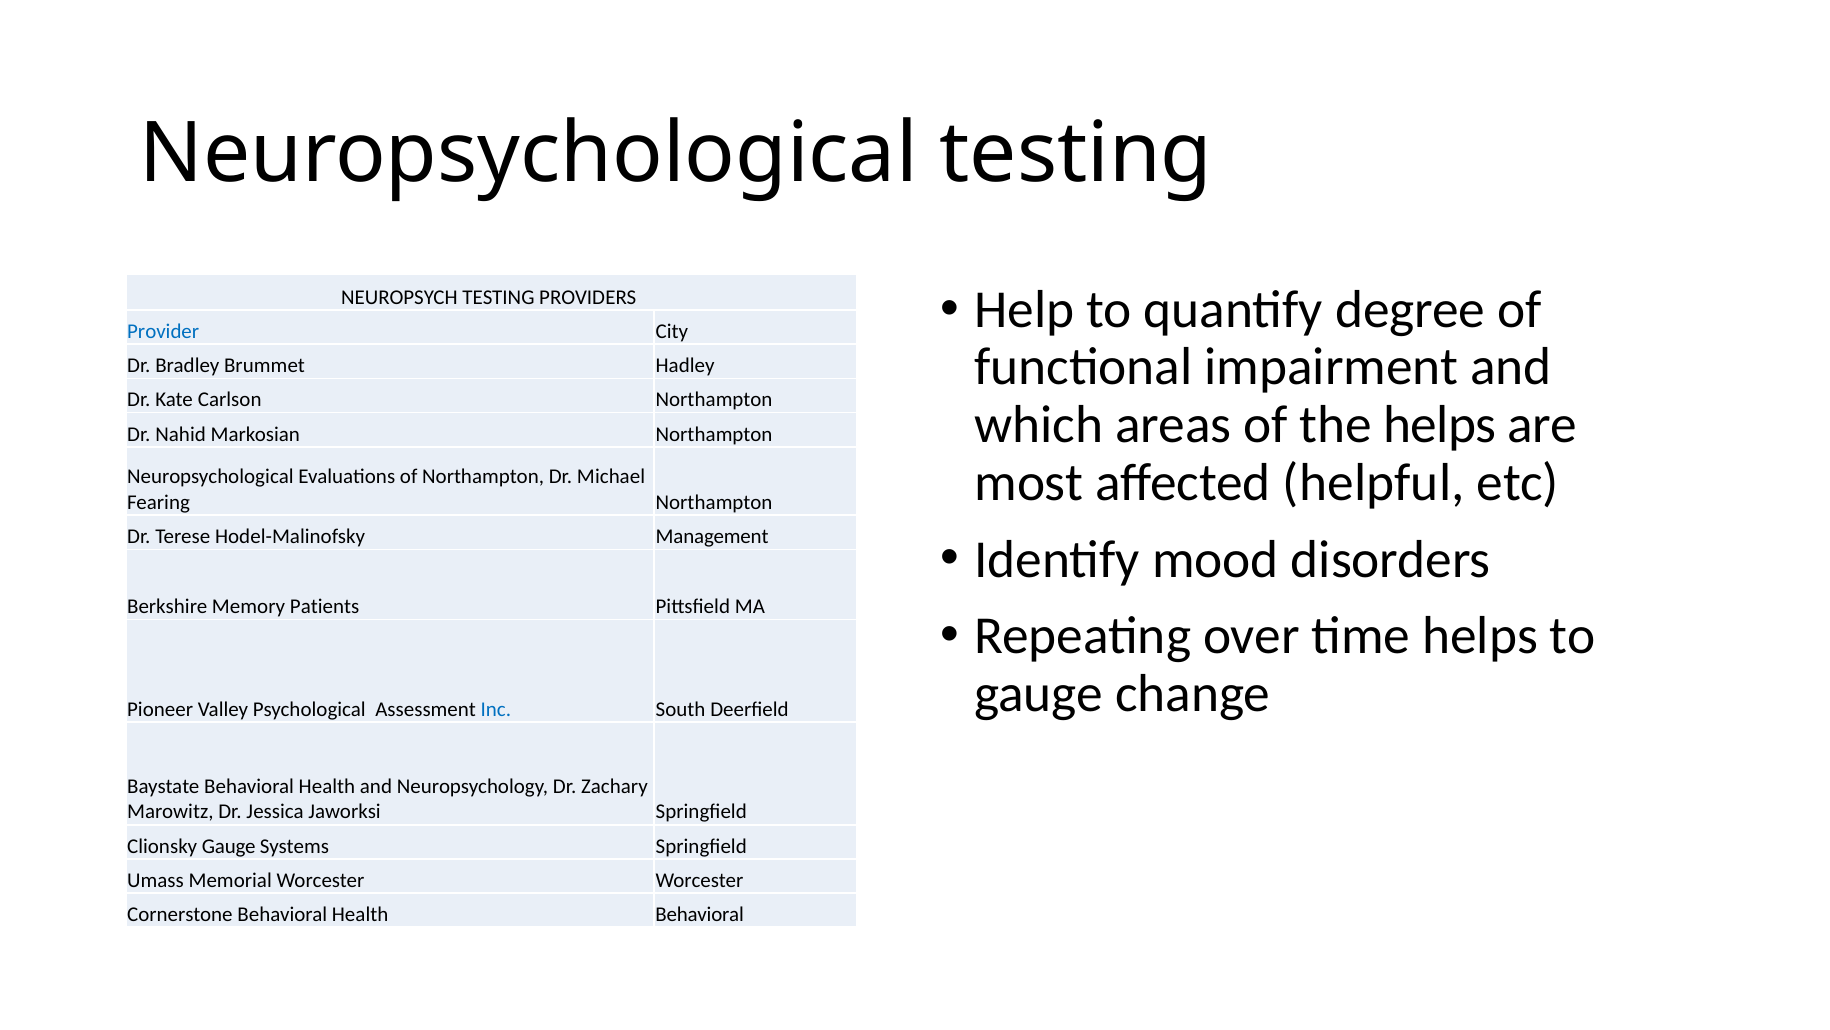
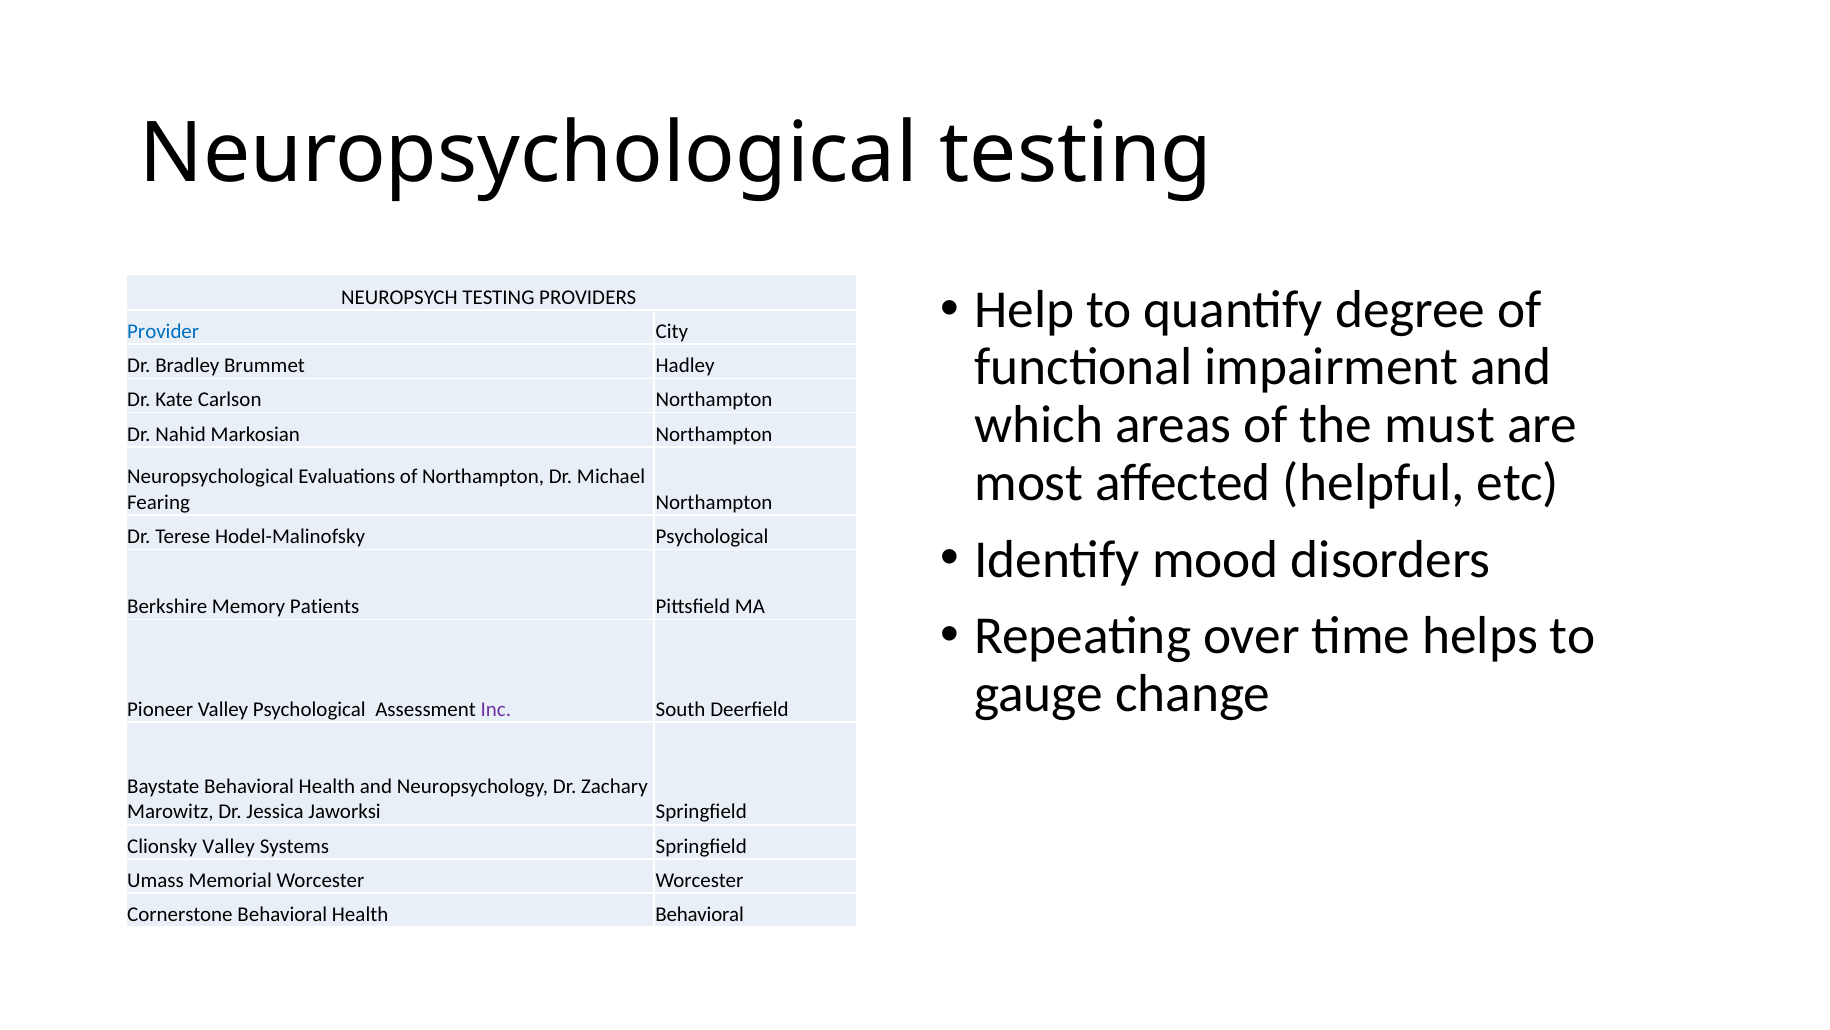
the helps: helps -> must
Hodel-Malinofsky Management: Management -> Psychological
Inc colour: blue -> purple
Clionsky Gauge: Gauge -> Valley
